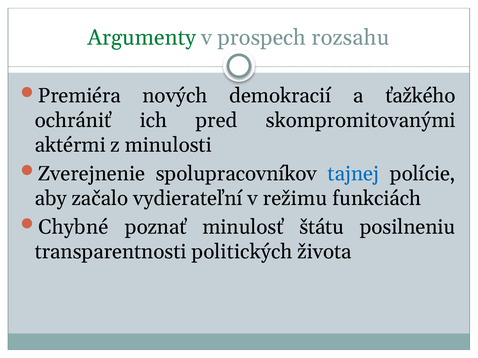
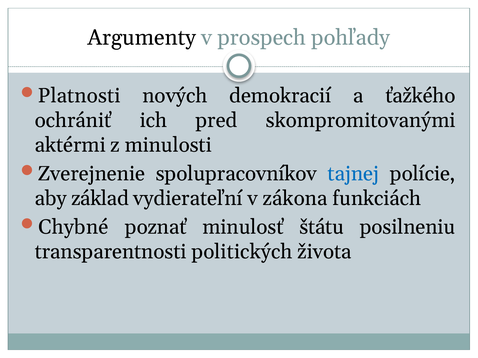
Argumenty colour: green -> black
rozsahu: rozsahu -> pohľady
Premiéra: Premiéra -> Platnosti
začalo: začalo -> základ
režimu: režimu -> zákona
